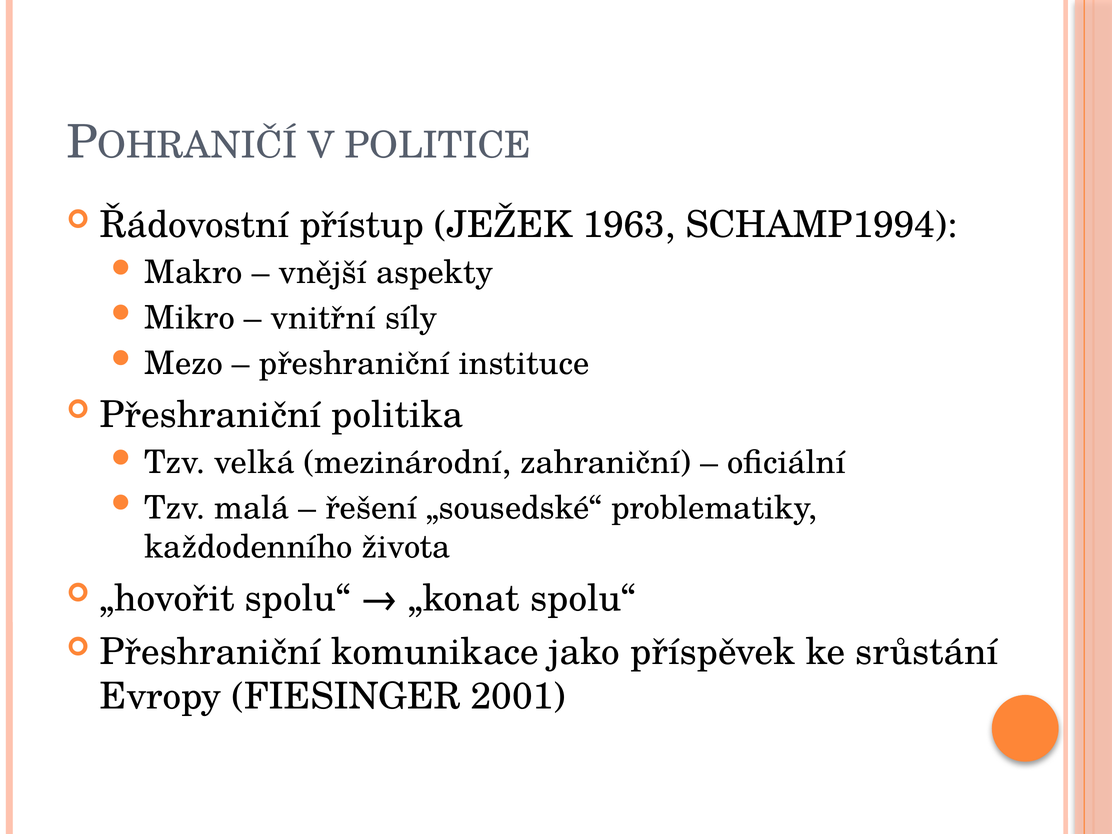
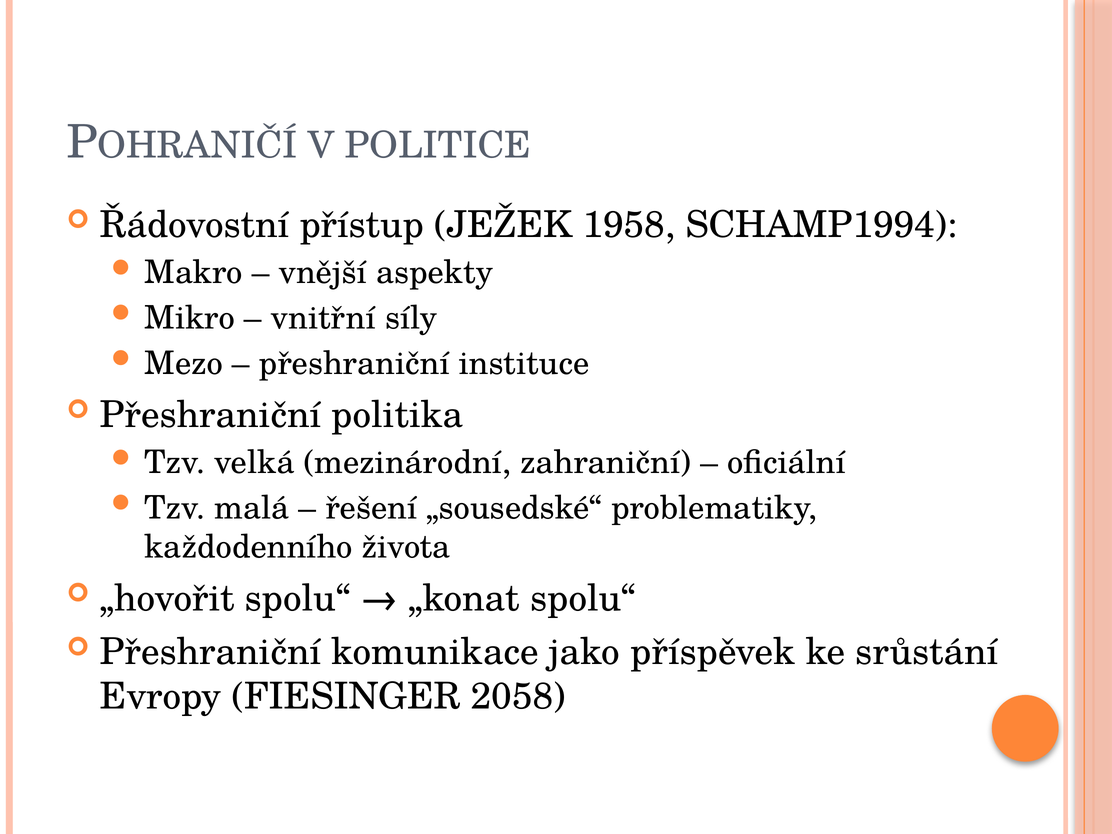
1963: 1963 -> 1958
2001: 2001 -> 2058
